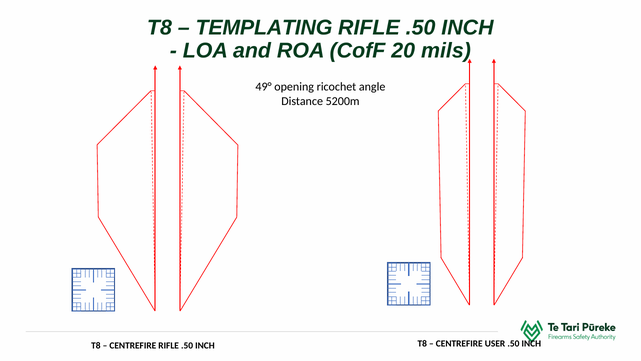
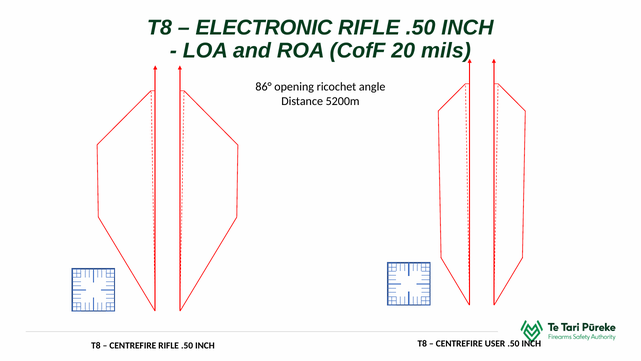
TEMPLATING: TEMPLATING -> ELECTRONIC
49°: 49° -> 86°
